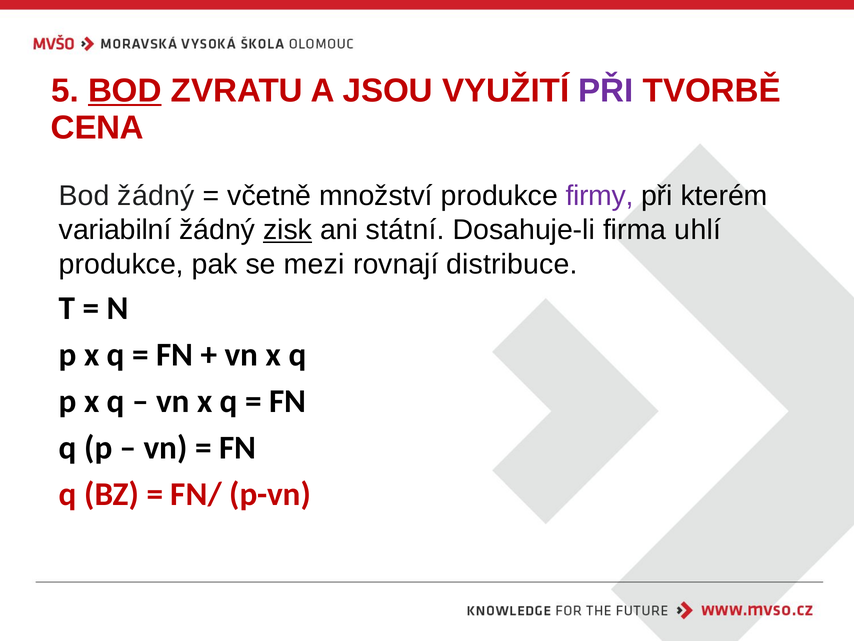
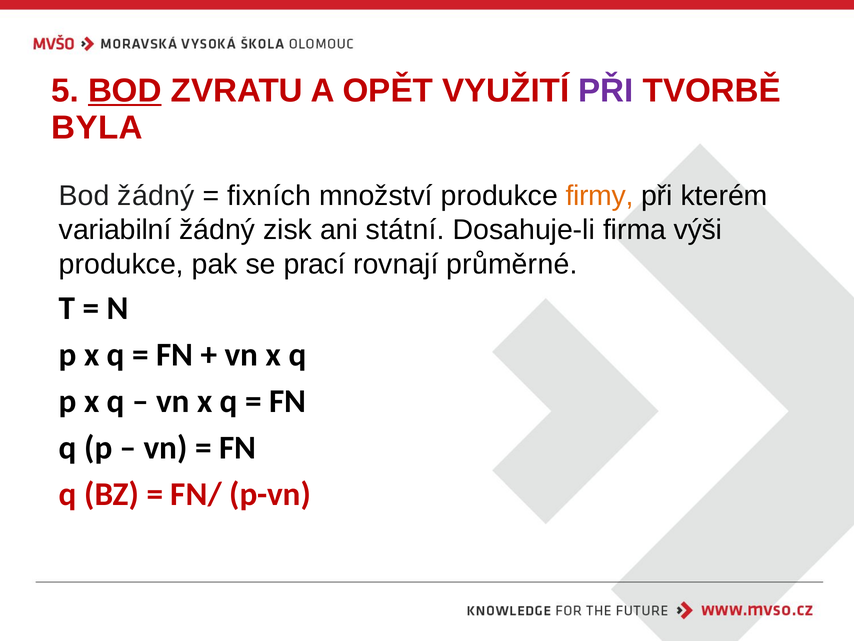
JSOU: JSOU -> OPĚT
CENA: CENA -> BYLA
včetně: včetně -> fixních
firmy colour: purple -> orange
zisk underline: present -> none
uhlí: uhlí -> výši
mezi: mezi -> prací
distribuce: distribuce -> průměrné
